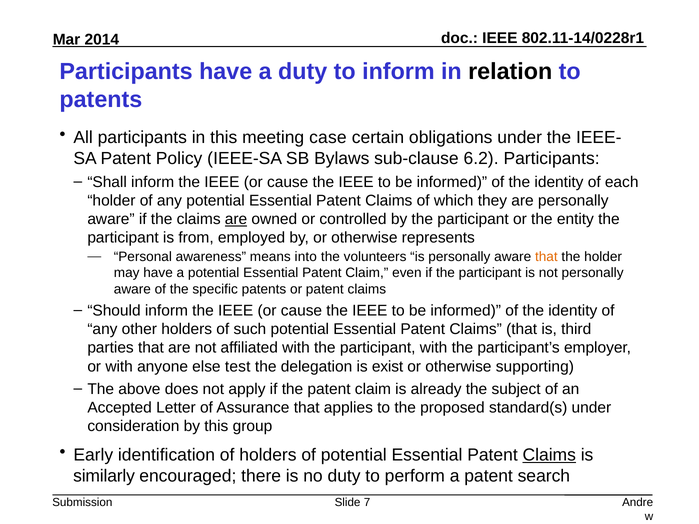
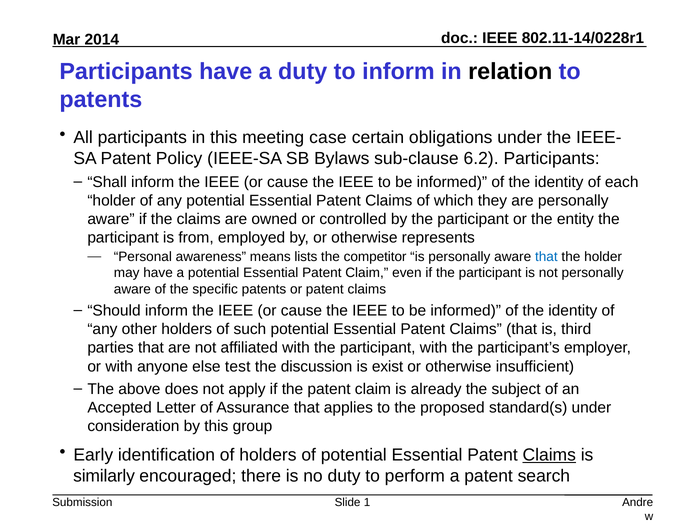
are at (236, 219) underline: present -> none
into: into -> lists
volunteers: volunteers -> competitor
that at (546, 257) colour: orange -> blue
delegation: delegation -> discussion
supporting: supporting -> insufficient
7: 7 -> 1
